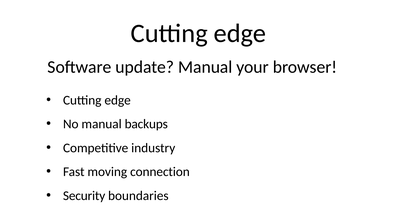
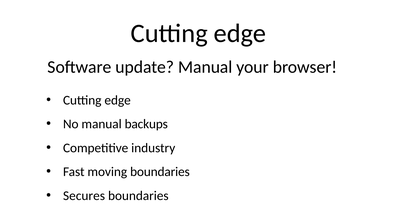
moving connection: connection -> boundaries
Security: Security -> Secures
